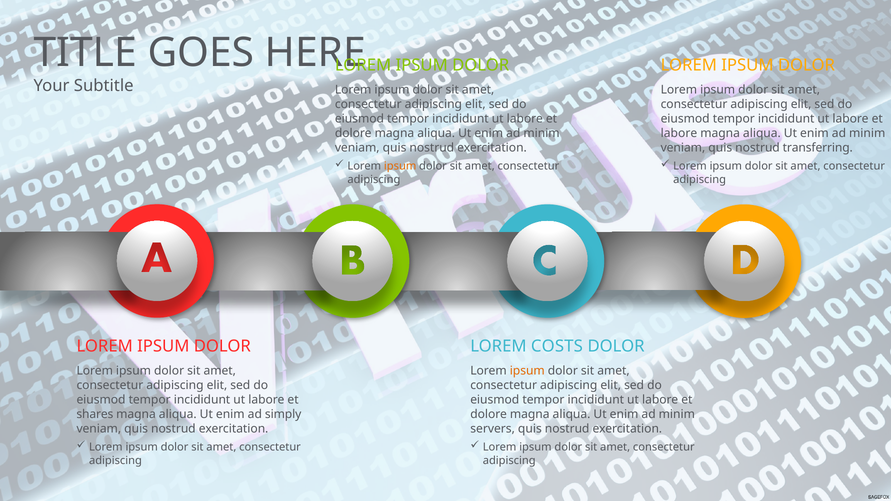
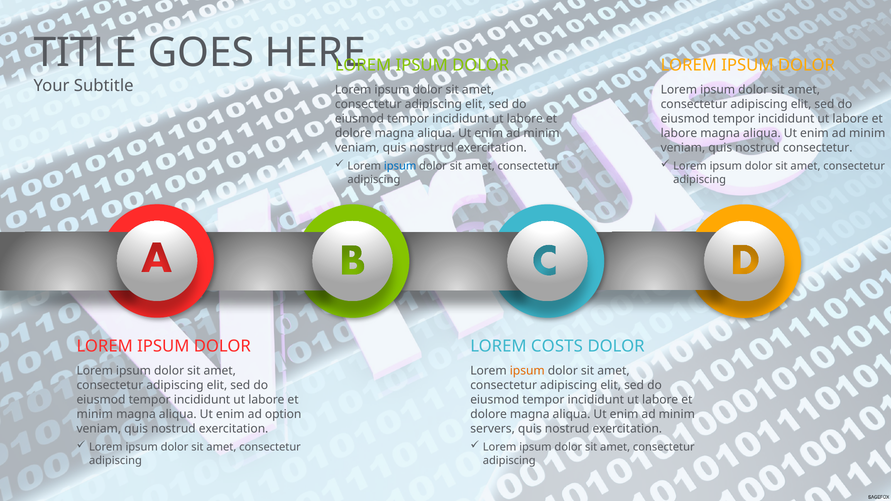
nostrud transferring: transferring -> consectetur
ipsum at (400, 166) colour: orange -> blue
shares at (95, 415): shares -> minim
simply: simply -> option
